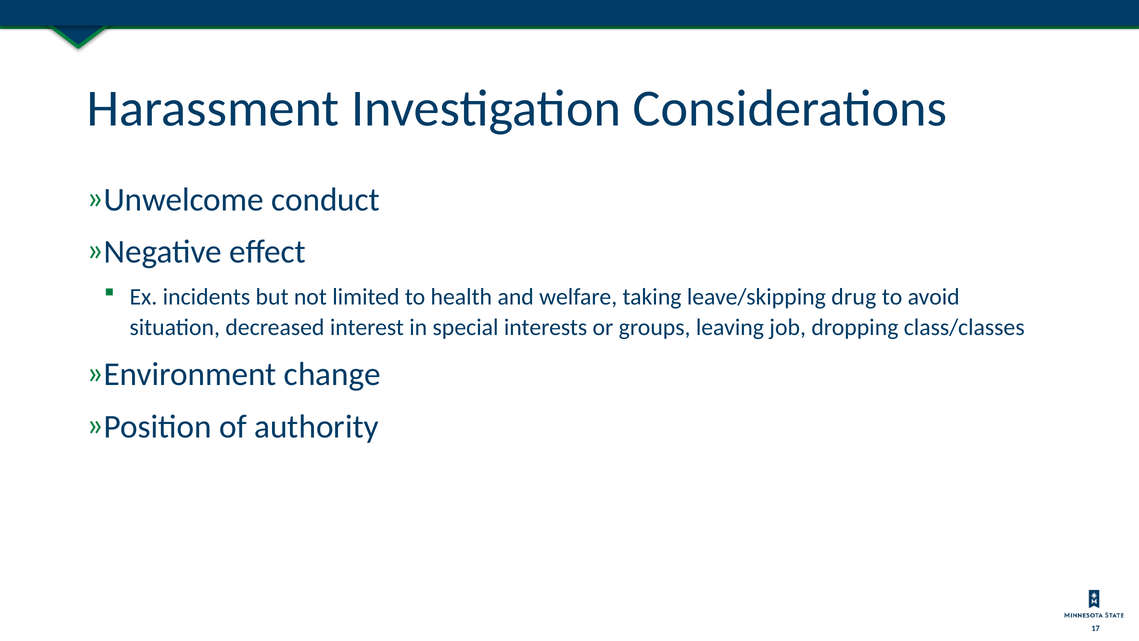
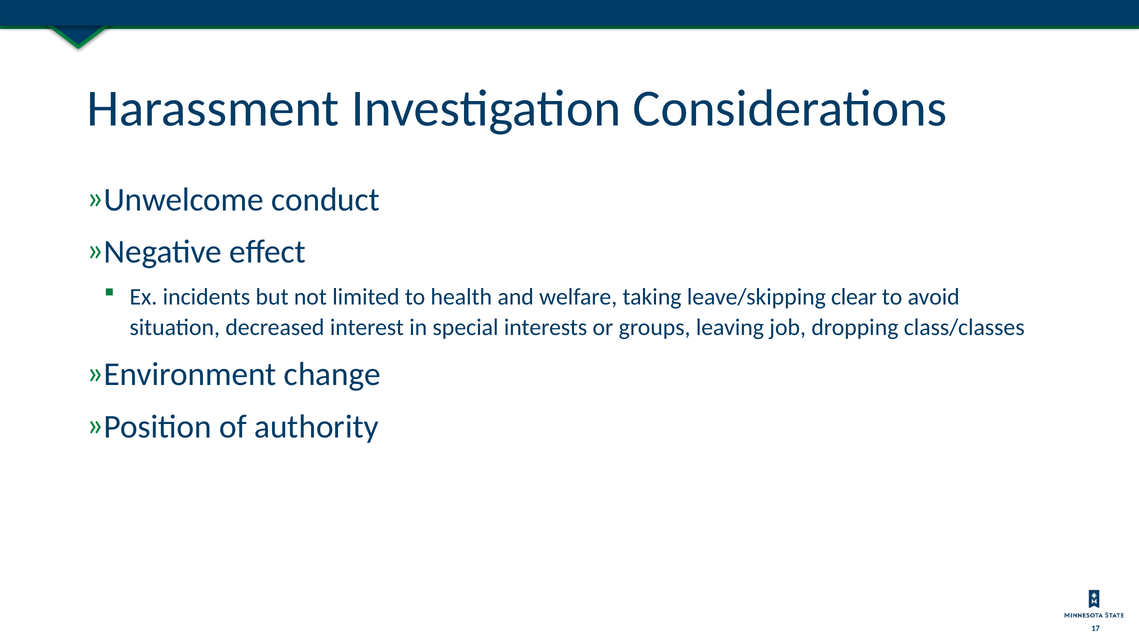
drug: drug -> clear
